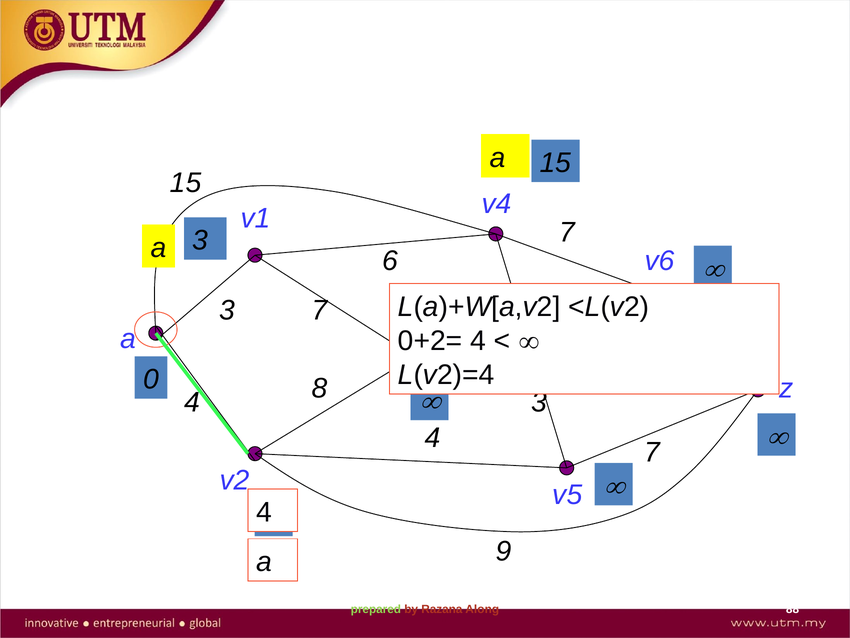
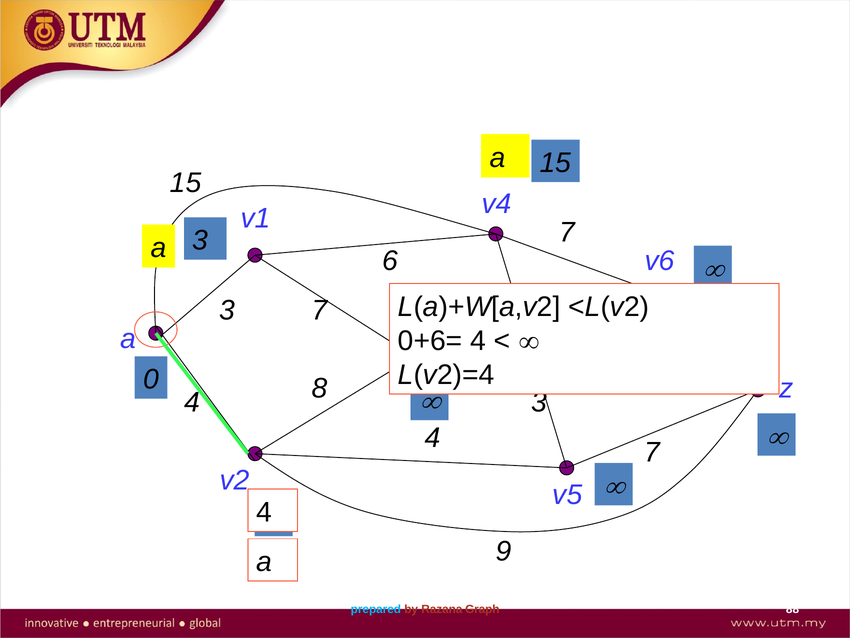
0+2=: 0+2= -> 0+6=
prepared colour: light green -> light blue
Along: Along -> Graph
